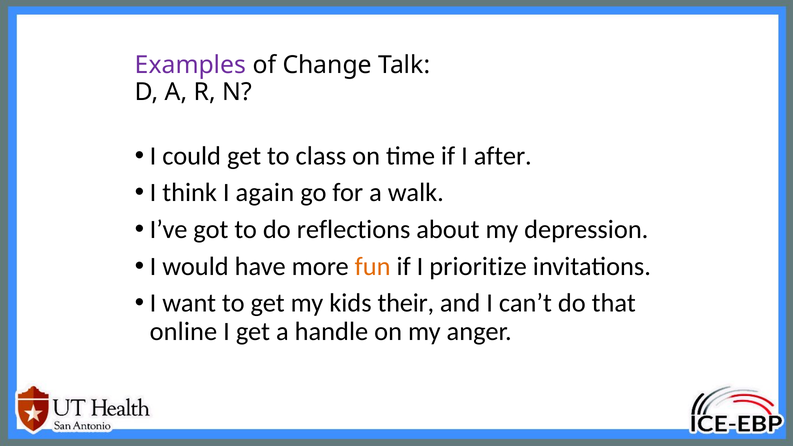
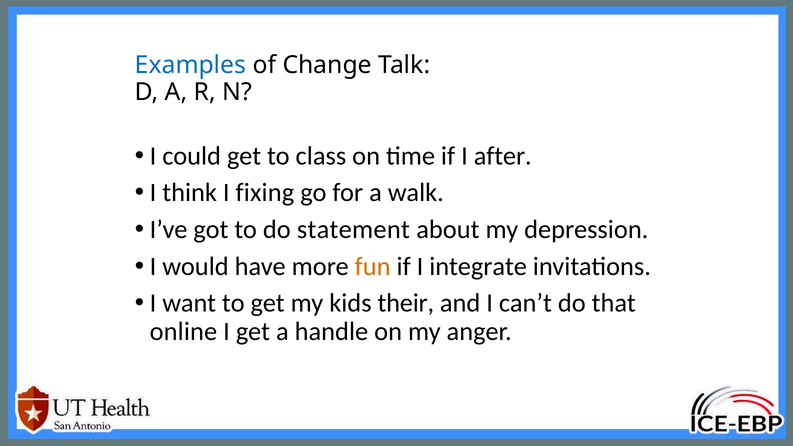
Examples colour: purple -> blue
again: again -> fixing
reflections: reflections -> statement
prioritize: prioritize -> integrate
